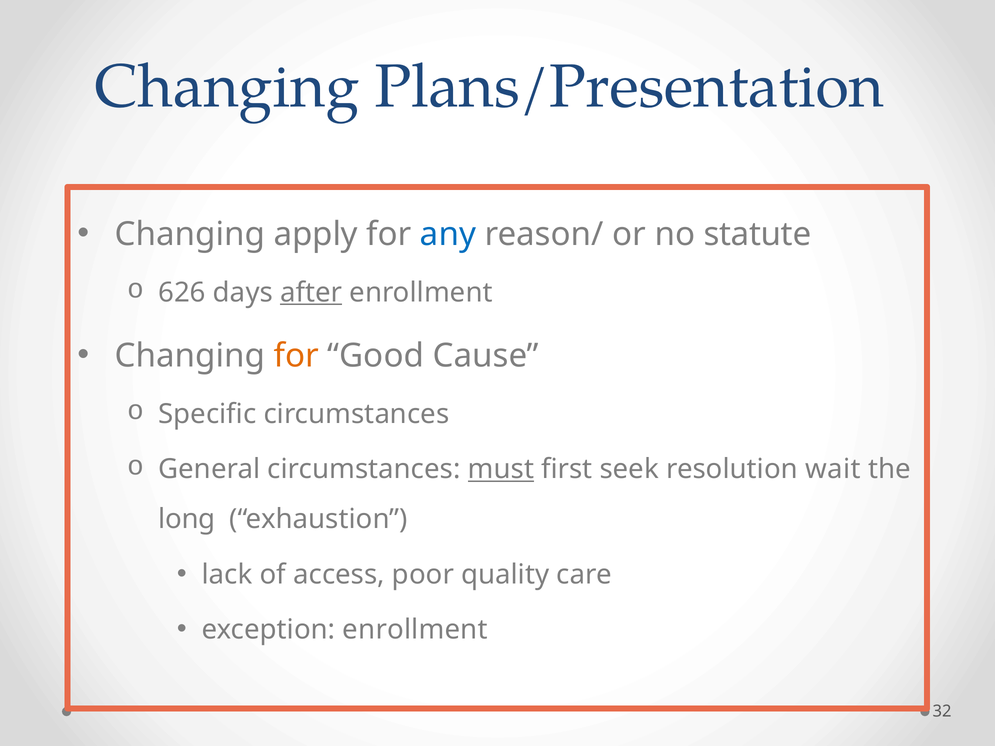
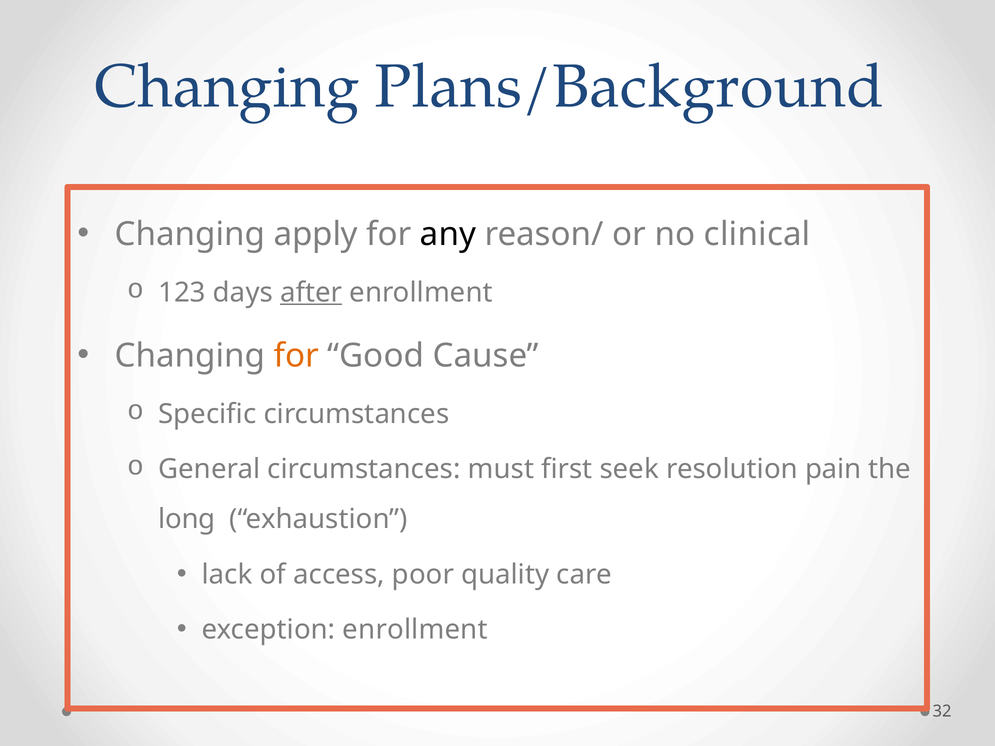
Plans/Presentation: Plans/Presentation -> Plans/Background
any colour: blue -> black
statute: statute -> clinical
626: 626 -> 123
must underline: present -> none
wait: wait -> pain
